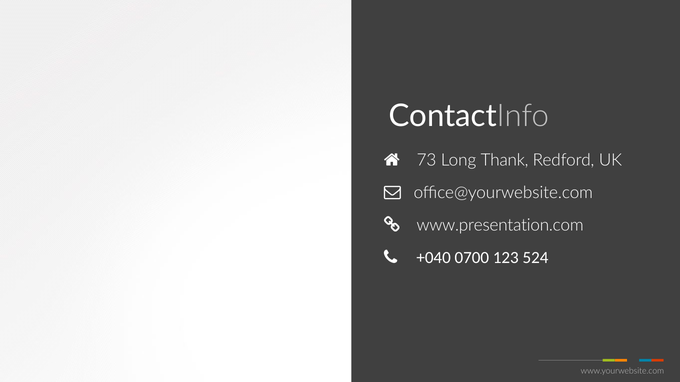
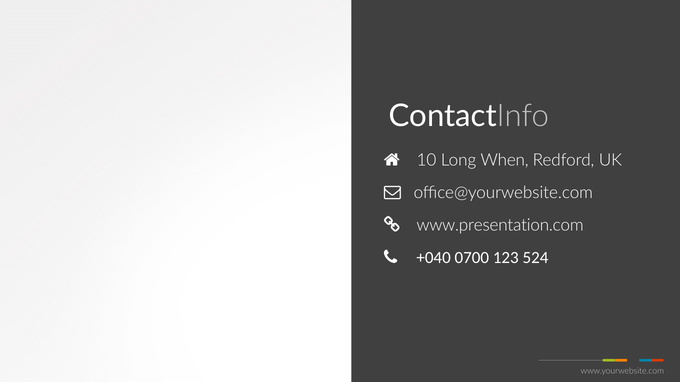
73: 73 -> 10
Thank: Thank -> When
